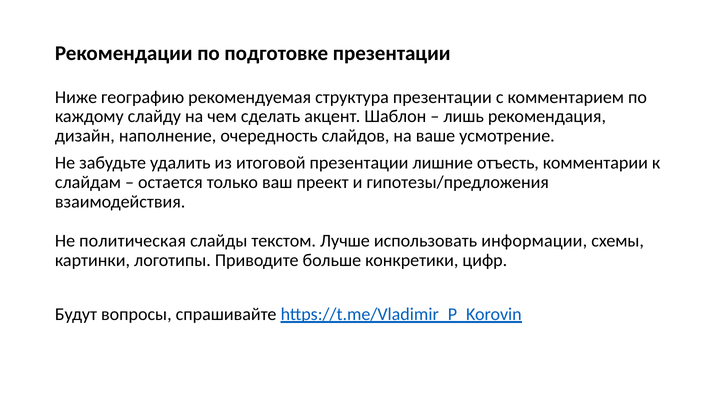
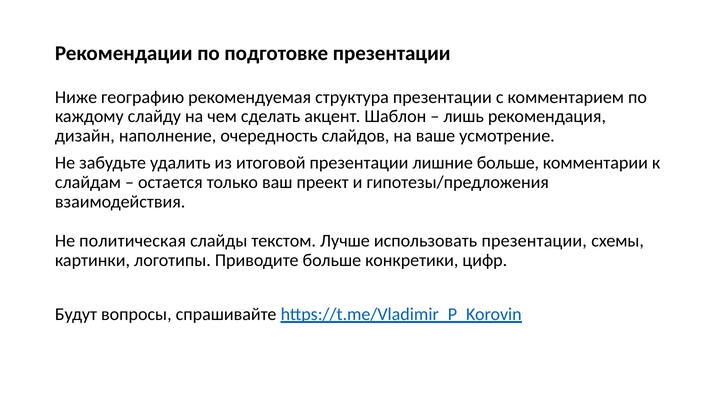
лишние отъесть: отъесть -> больше
использовать информации: информации -> презентации
